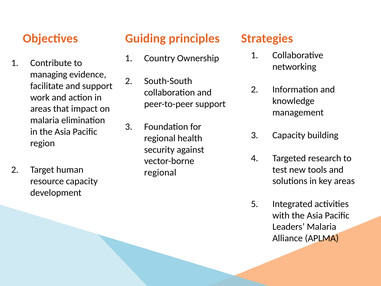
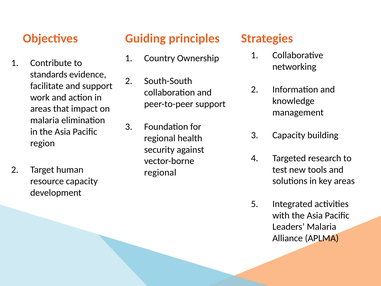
managing: managing -> standards
